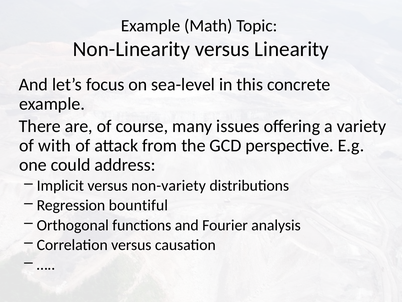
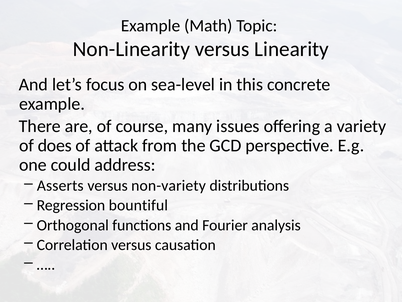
with: with -> does
Implicit: Implicit -> Asserts
